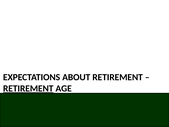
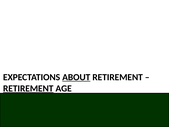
ABOUT underline: none -> present
